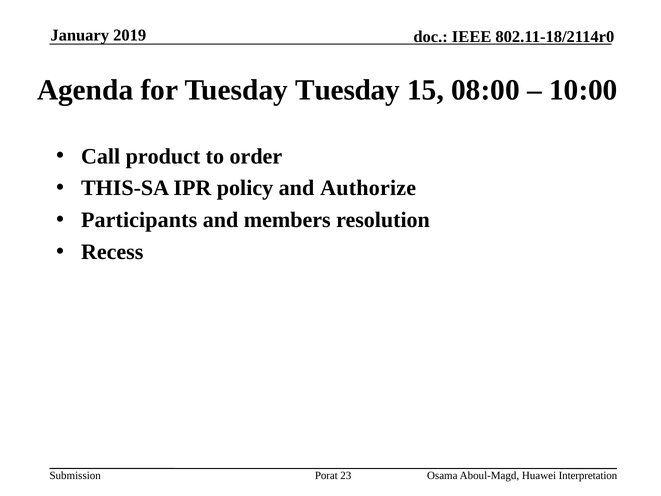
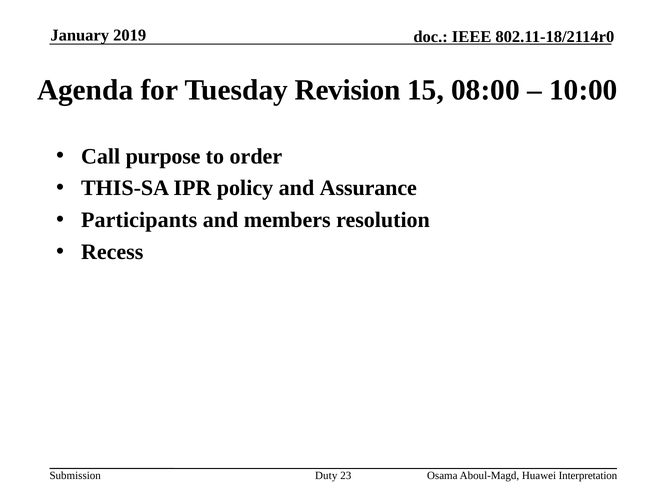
Tuesday Tuesday: Tuesday -> Revision
product: product -> purpose
Authorize: Authorize -> Assurance
Porat: Porat -> Duty
